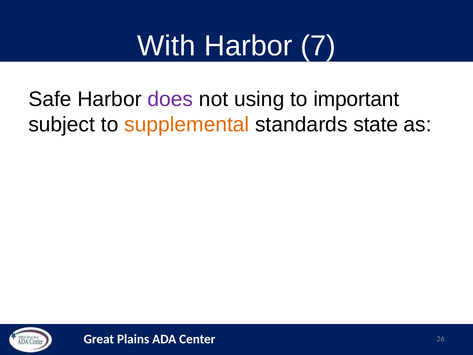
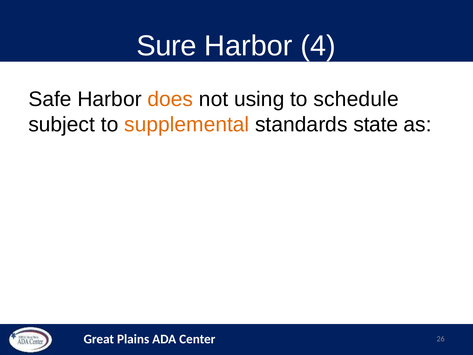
With: With -> Sure
7: 7 -> 4
does colour: purple -> orange
important: important -> schedule
